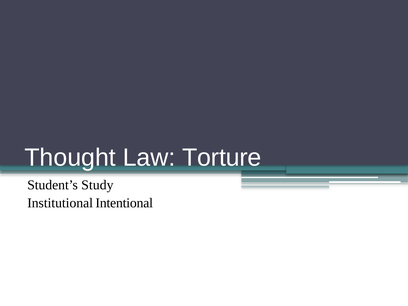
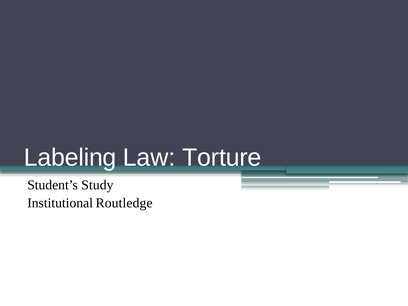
Thought: Thought -> Labeling
Intentional: Intentional -> Routledge
